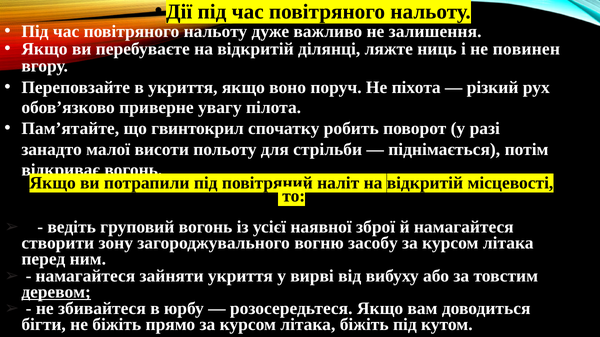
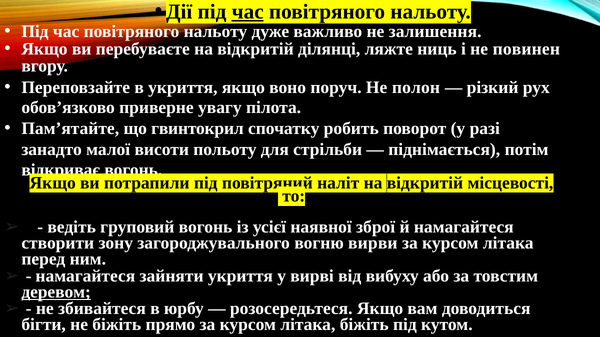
час at (248, 12) underline: none -> present
піхота: піхота -> полон
засобу: засобу -> вирви
